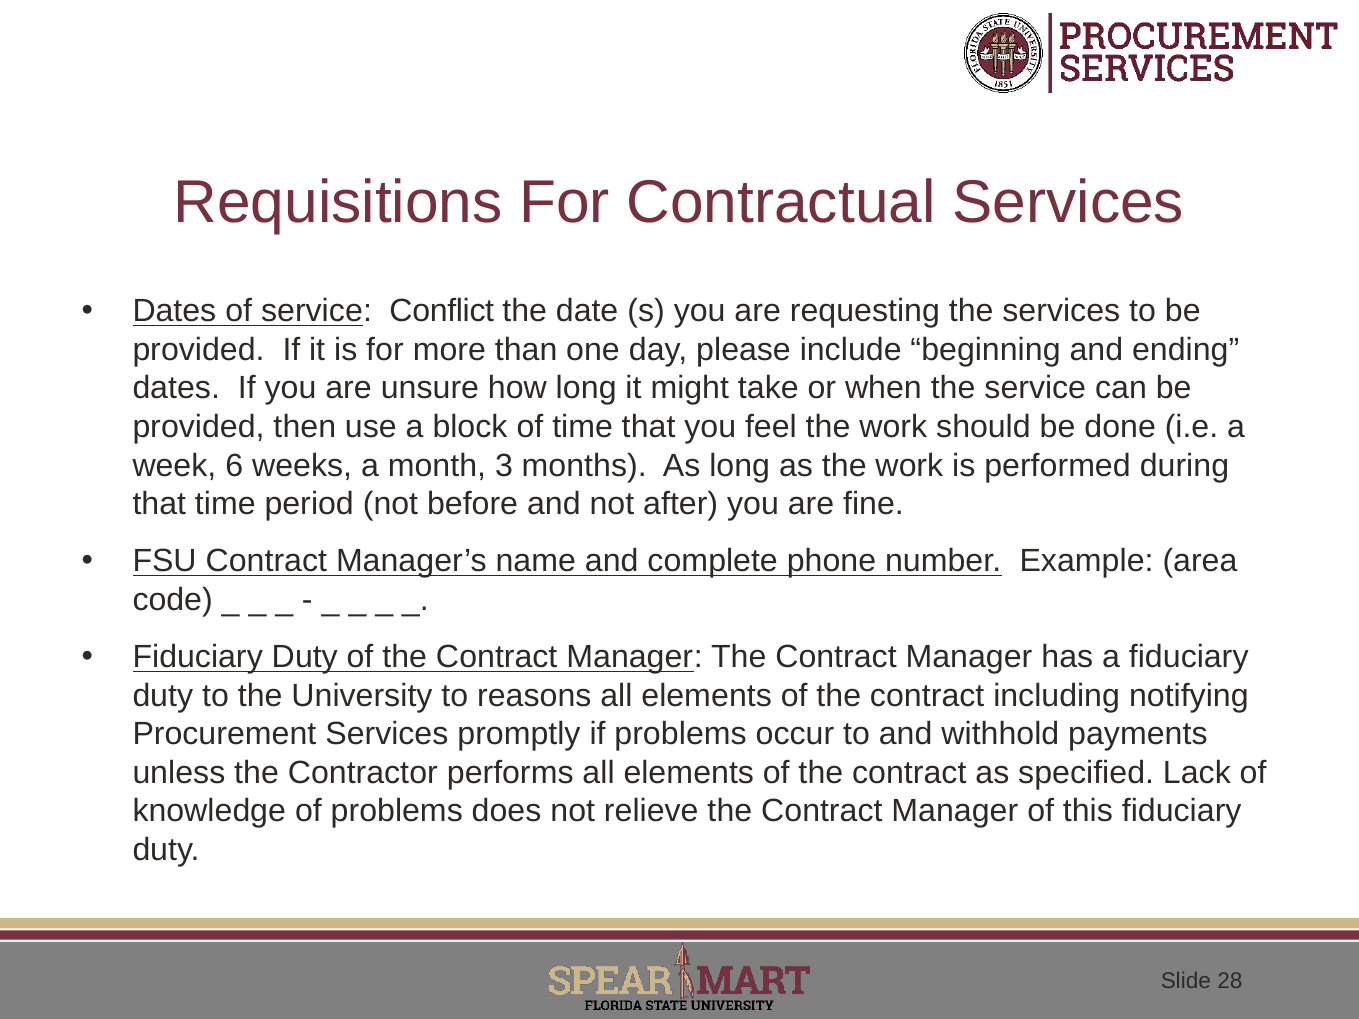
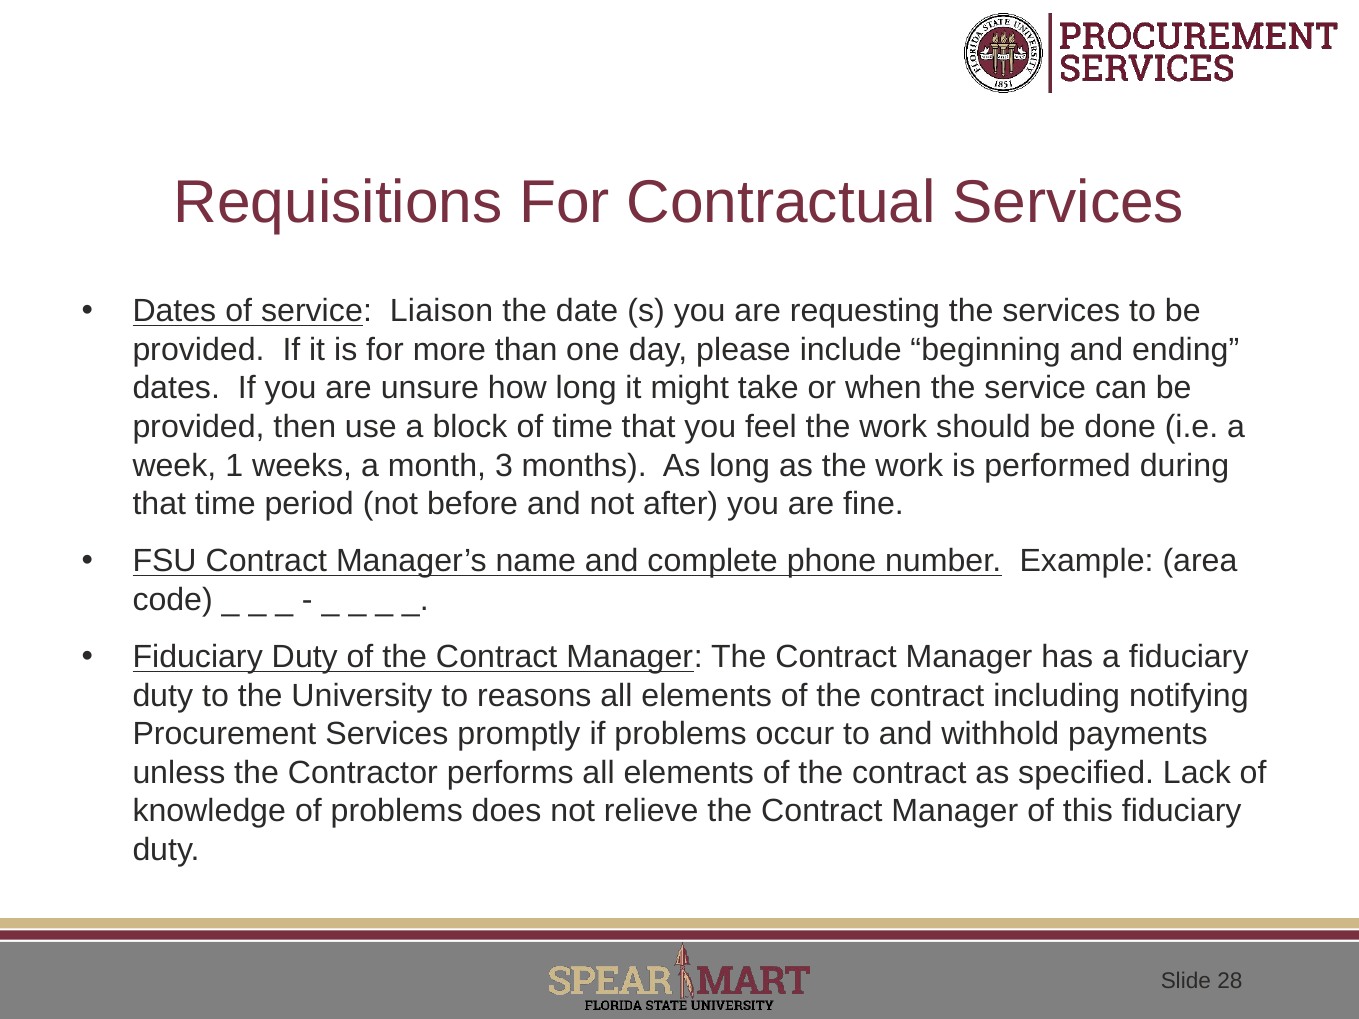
Conflict: Conflict -> Liaison
6: 6 -> 1
